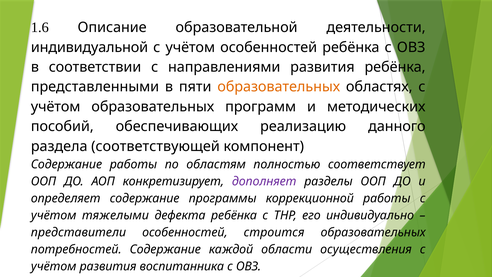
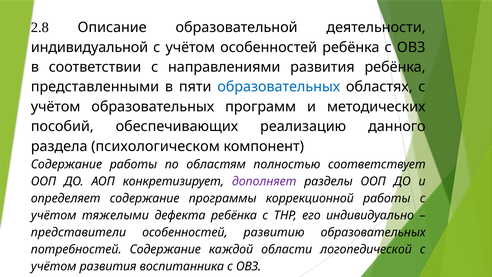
1.6: 1.6 -> 2.8
образовательных at (279, 87) colour: orange -> blue
соответствующей: соответствующей -> психологическом
строится: строится -> развитию
осуществления: осуществления -> логопедической
